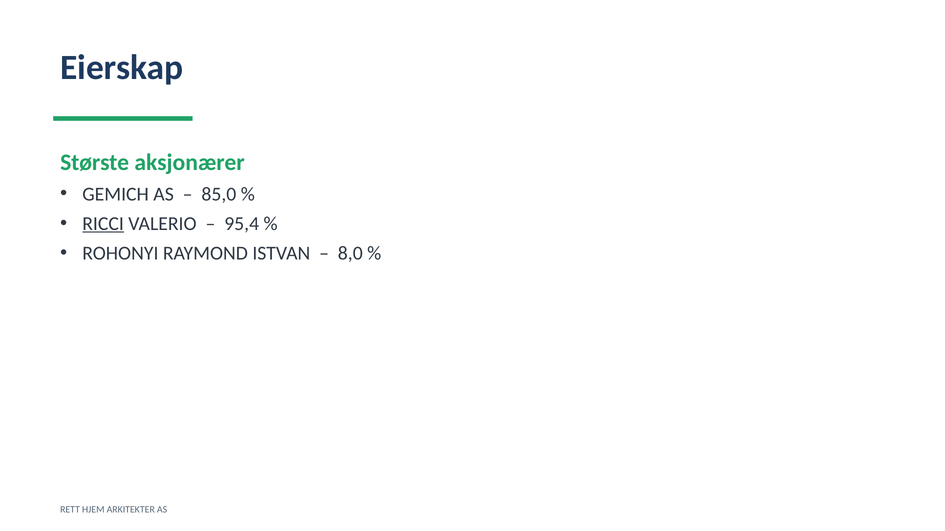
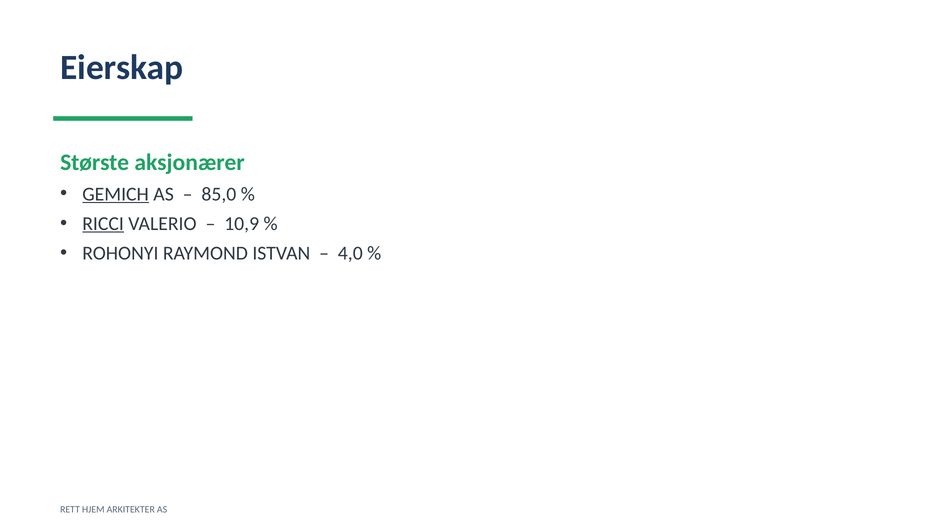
GEMICH underline: none -> present
95,4: 95,4 -> 10,9
8,0: 8,0 -> 4,0
